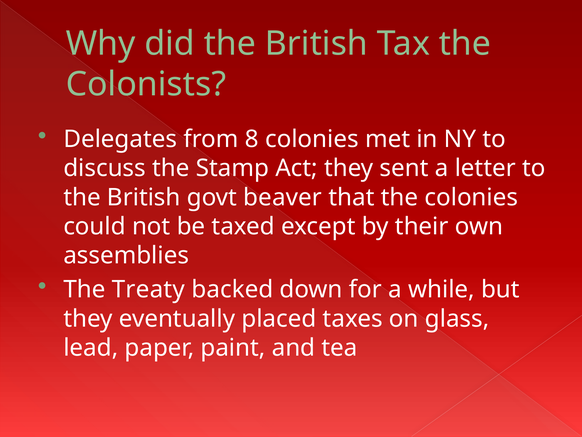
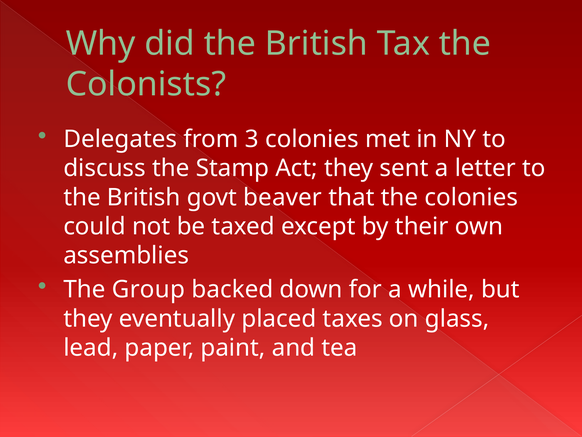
8: 8 -> 3
Treaty: Treaty -> Group
